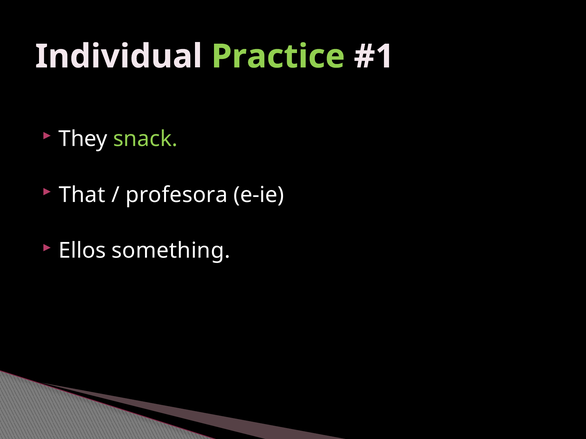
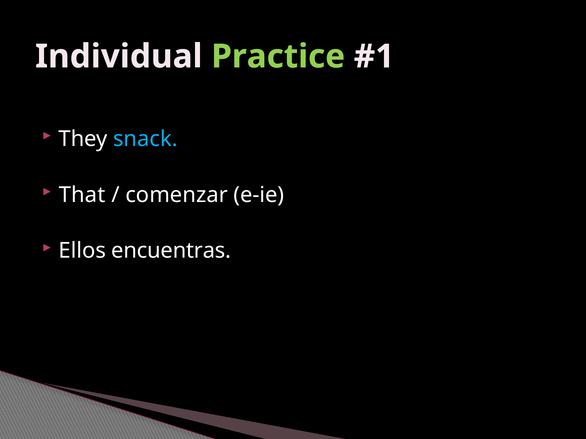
snack colour: light green -> light blue
profesora: profesora -> comenzar
something: something -> encuentras
